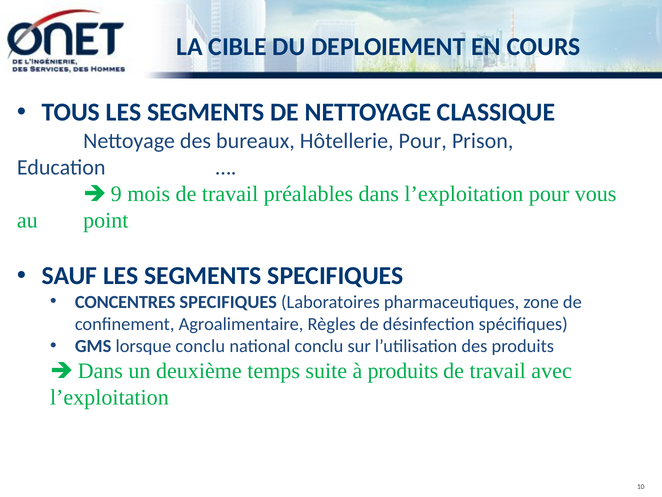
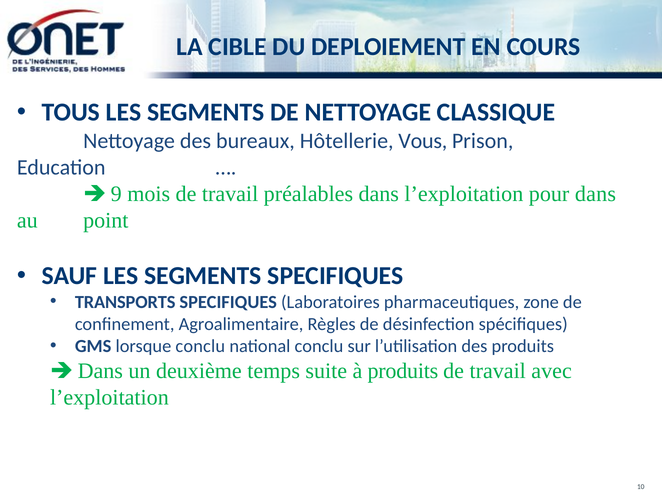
Hôtellerie Pour: Pour -> Vous
pour vous: vous -> dans
CONCENTRES: CONCENTRES -> TRANSPORTS
